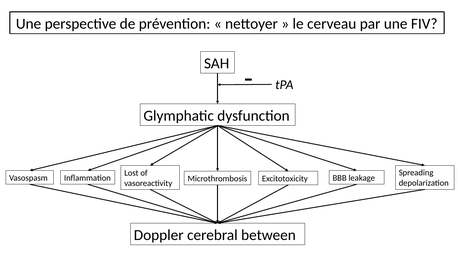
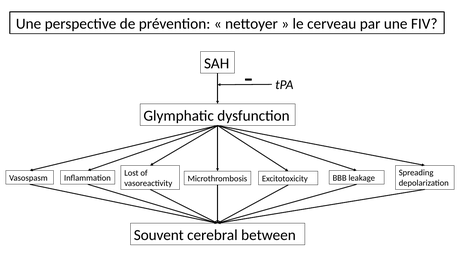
Doppler: Doppler -> Souvent
